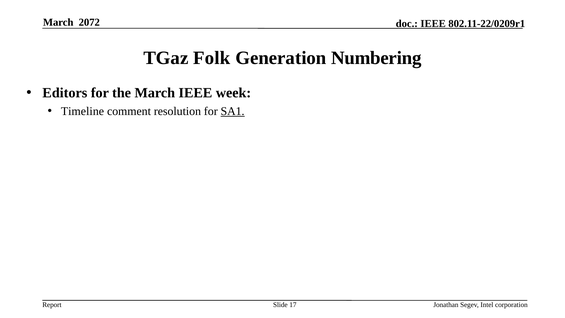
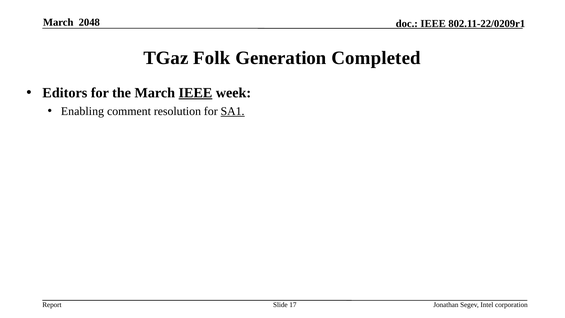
2072: 2072 -> 2048
Numbering: Numbering -> Completed
IEEE at (195, 93) underline: none -> present
Timeline: Timeline -> Enabling
